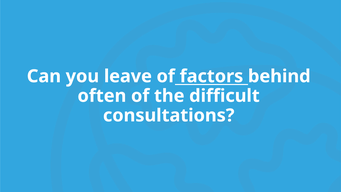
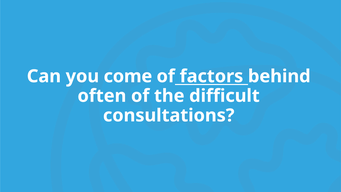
leave: leave -> come
